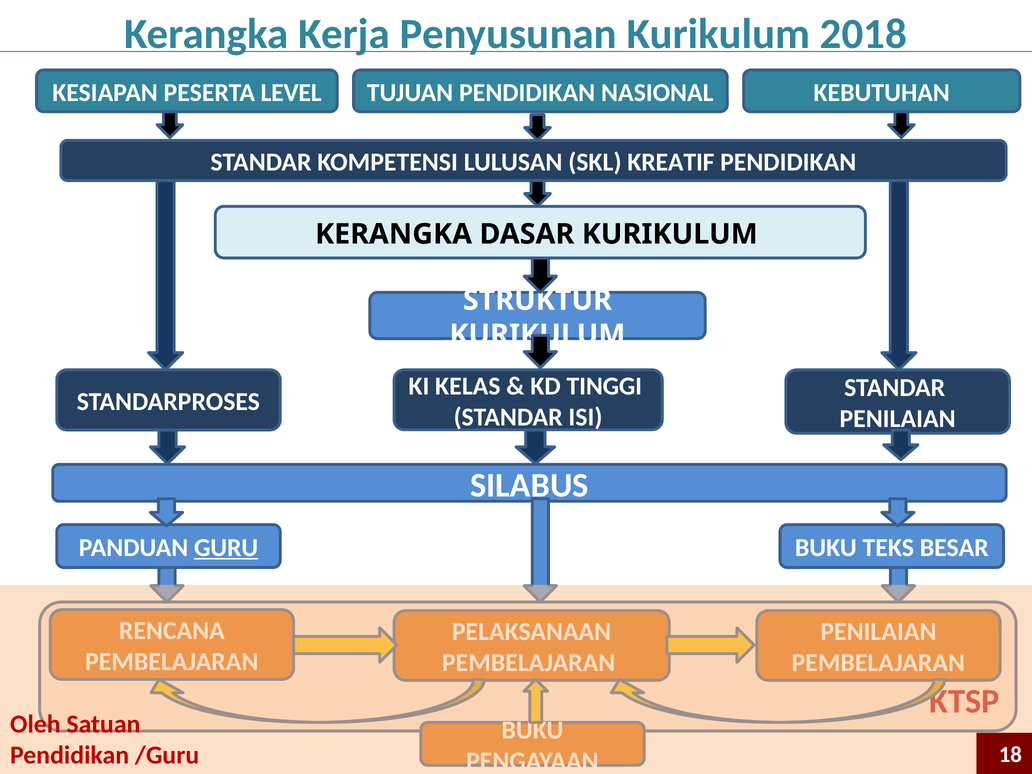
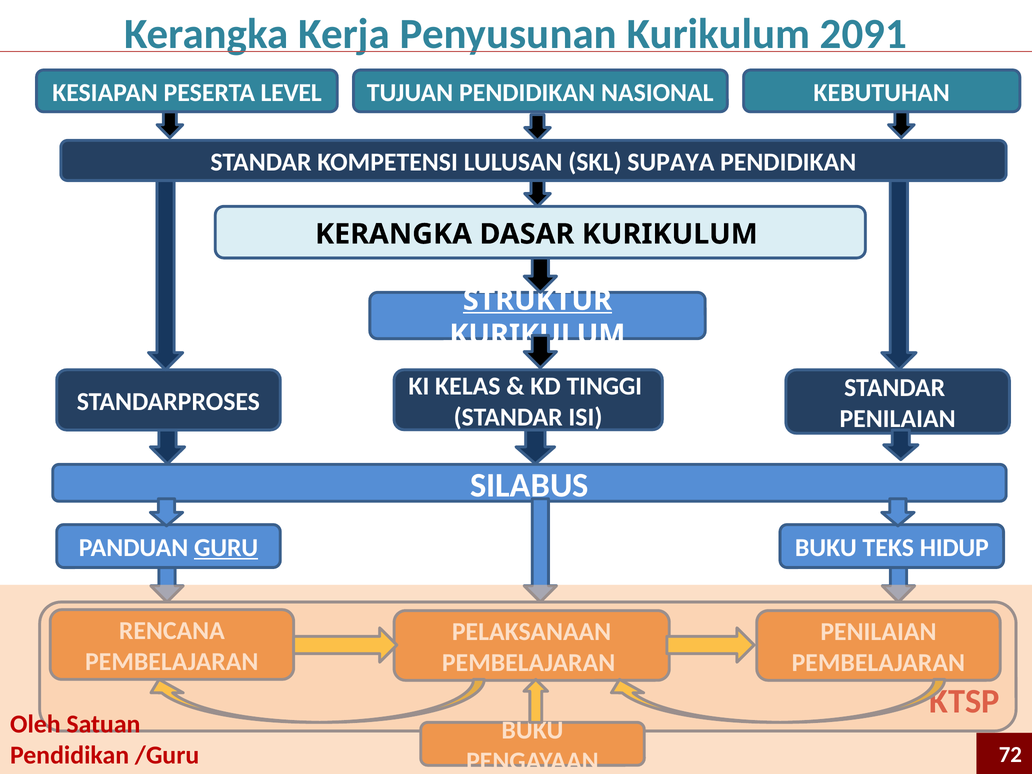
2018: 2018 -> 2091
KREATIF: KREATIF -> SUPAYA
STRUKTUR underline: none -> present
BESAR: BESAR -> HIDUP
18: 18 -> 72
